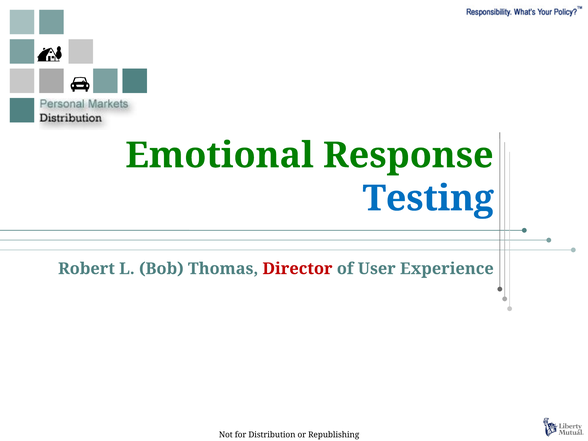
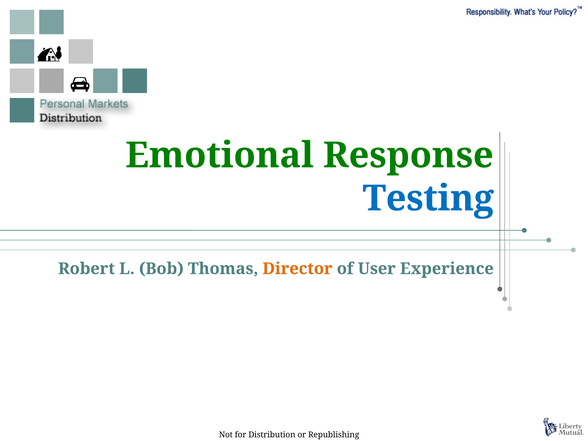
Director colour: red -> orange
